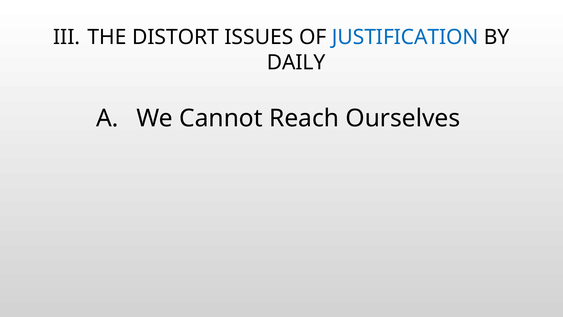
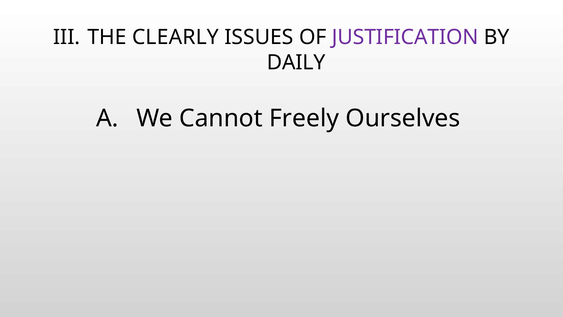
DISTORT: DISTORT -> CLEARLY
JUSTIFICATION colour: blue -> purple
Reach: Reach -> Freely
